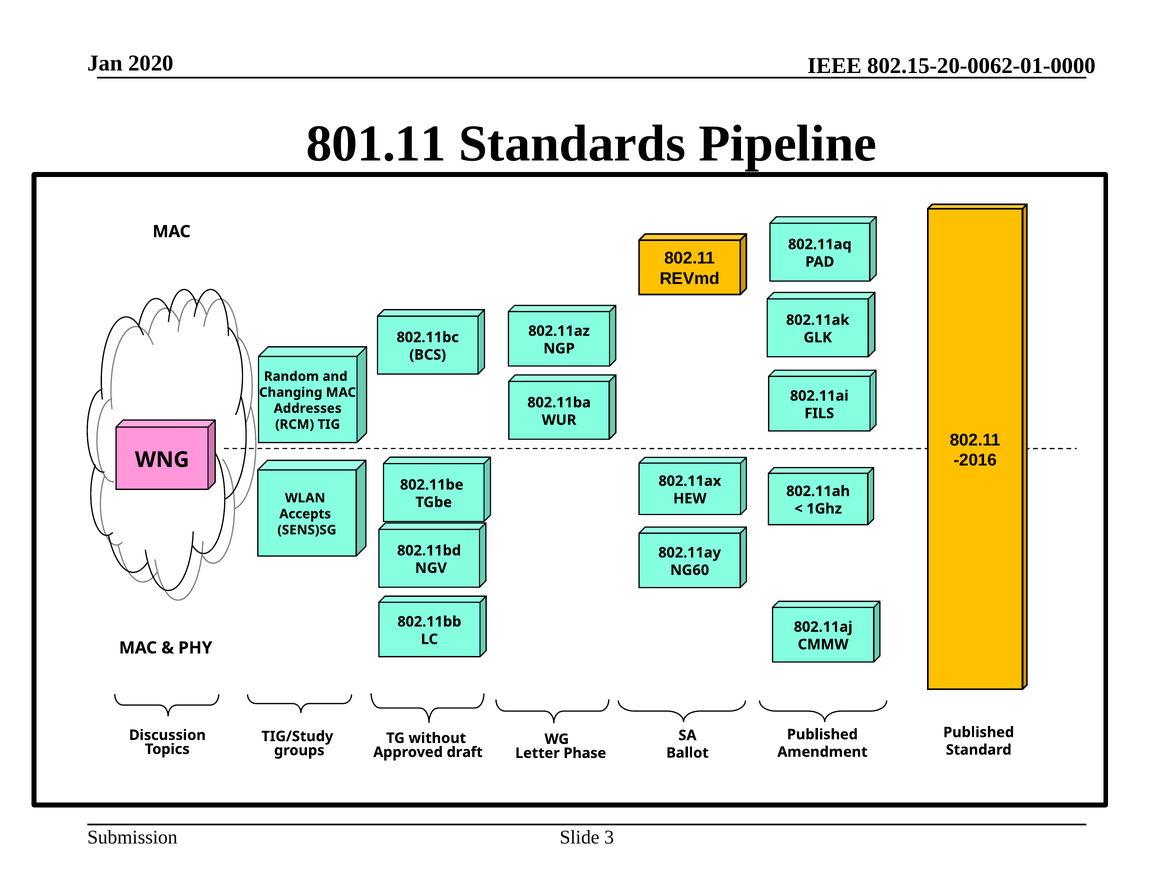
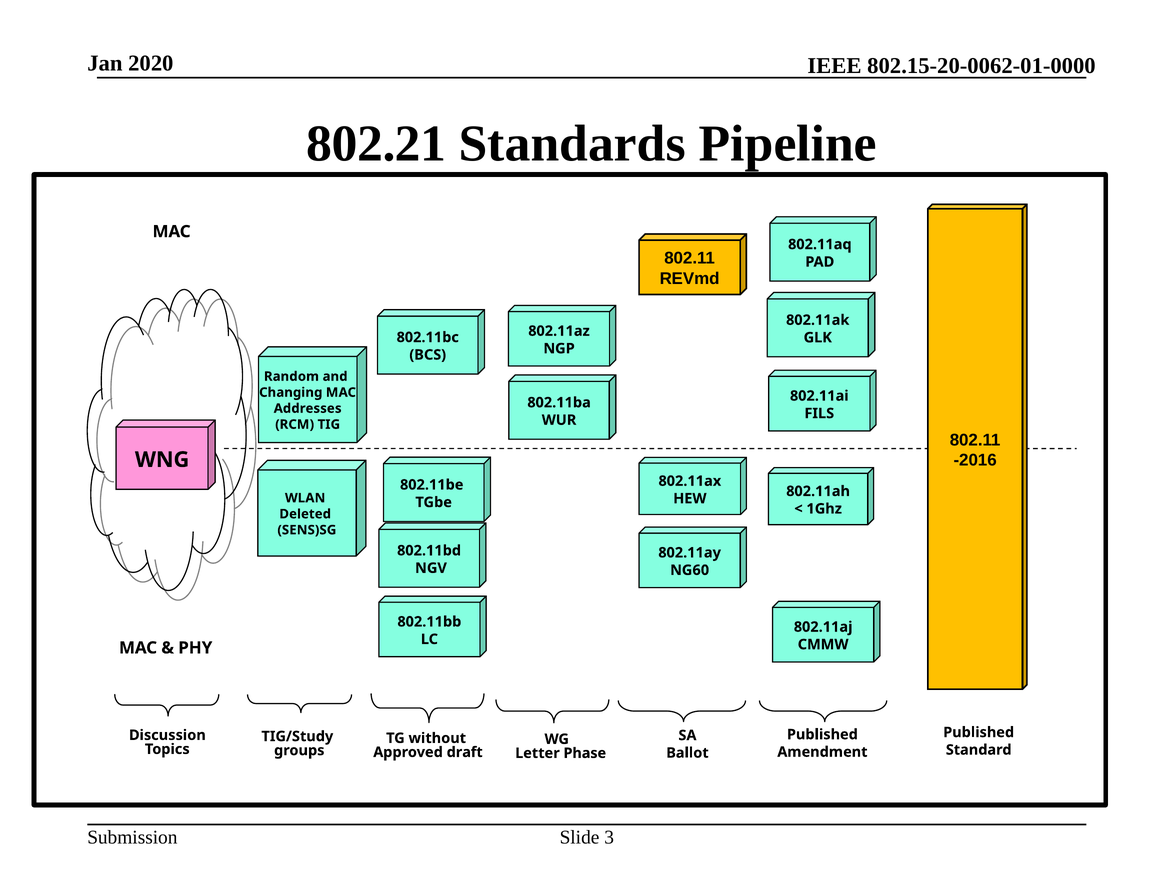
801.11: 801.11 -> 802.21
Accepts: Accepts -> Deleted
